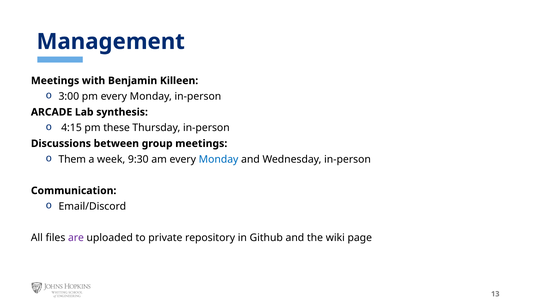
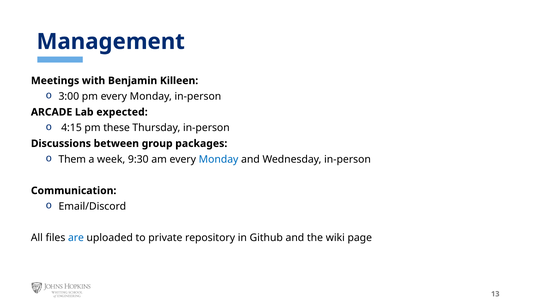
synthesis: synthesis -> expected
group meetings: meetings -> packages
are colour: purple -> blue
